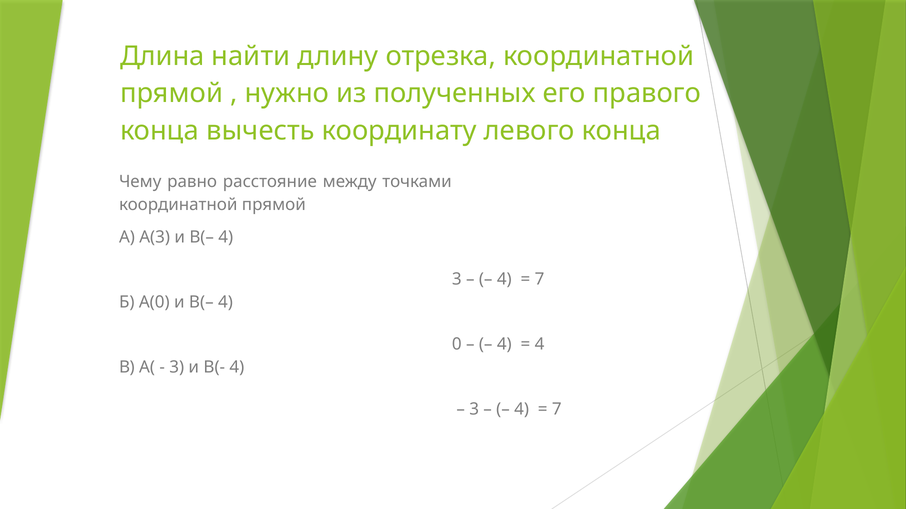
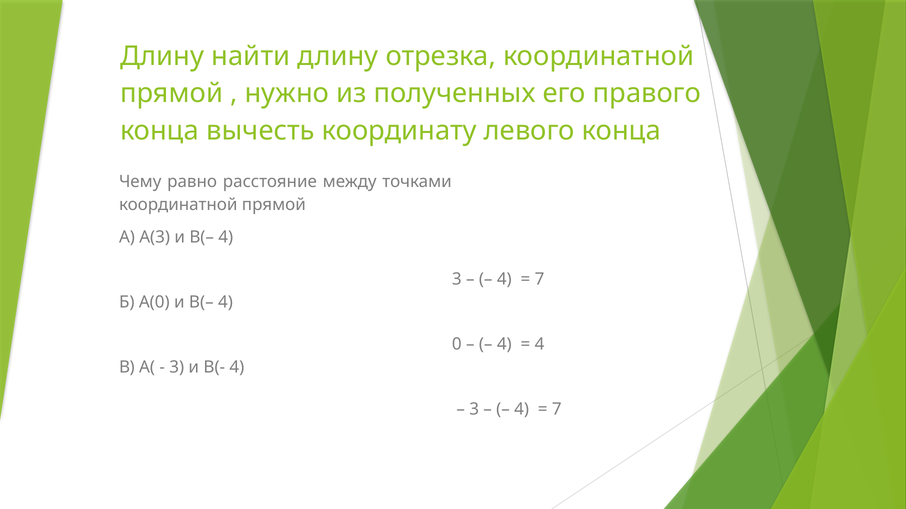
Длина at (162, 56): Длина -> Длину
